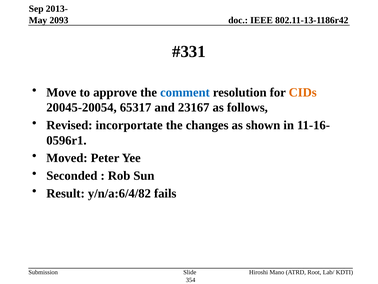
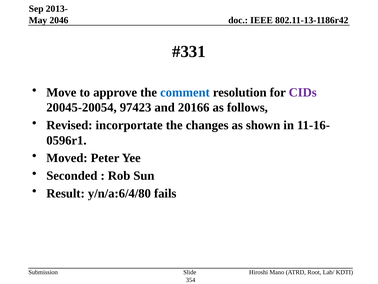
2093: 2093 -> 2046
CIDs colour: orange -> purple
65317: 65317 -> 97423
23167: 23167 -> 20166
y/n/a:6/4/82: y/n/a:6/4/82 -> y/n/a:6/4/80
